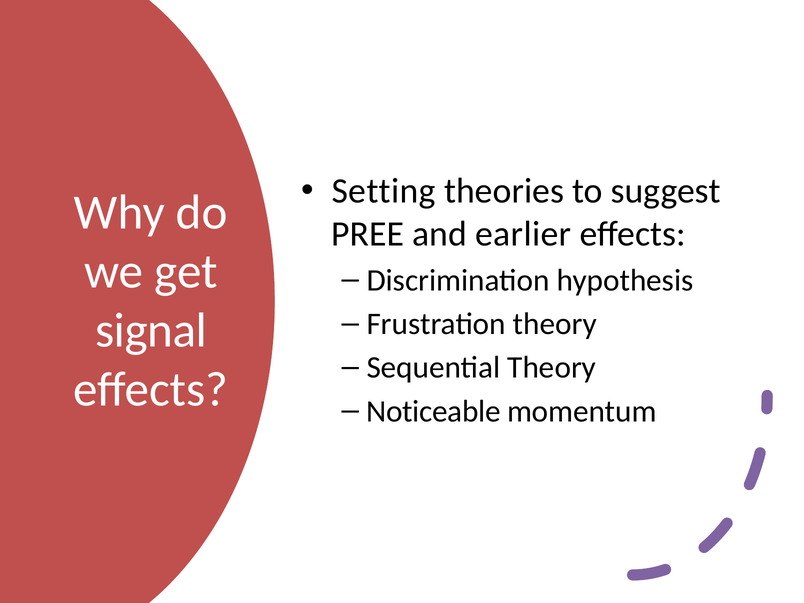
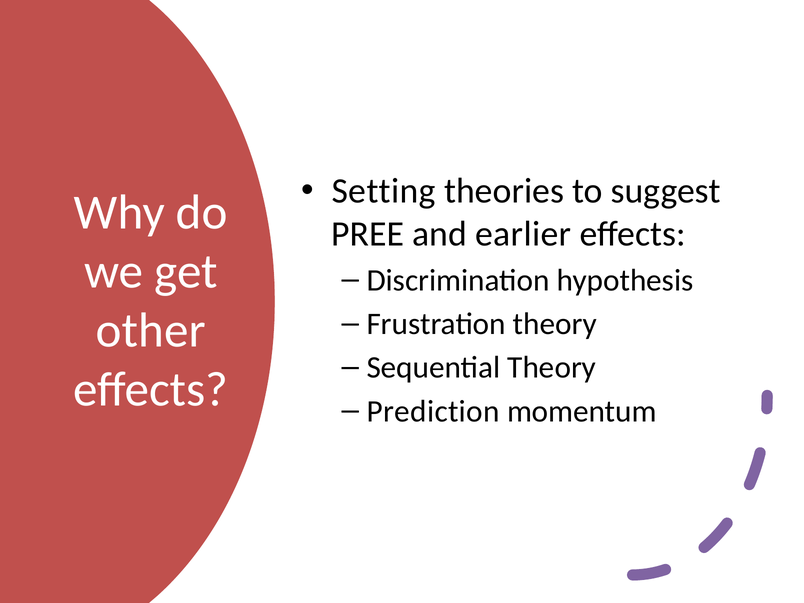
signal: signal -> other
Noticeable: Noticeable -> Prediction
